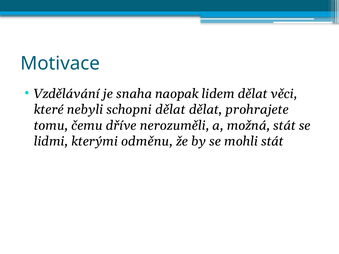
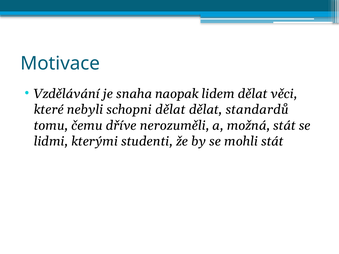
prohrajete: prohrajete -> standardů
odměnu: odměnu -> studenti
